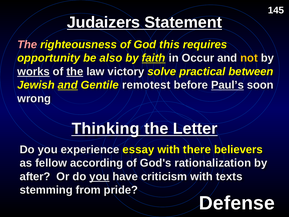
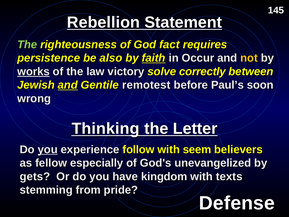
Judaizers: Judaizers -> Rebellion
The at (27, 44) colour: pink -> light green
this: this -> fact
opportunity: opportunity -> persistence
the at (75, 71) underline: present -> none
practical: practical -> correctly
Paul’s underline: present -> none
you at (48, 149) underline: none -> present
essay: essay -> follow
there: there -> seem
according: according -> especially
rationalization: rationalization -> unevangelized
after: after -> gets
you at (99, 176) underline: present -> none
criticism: criticism -> kingdom
